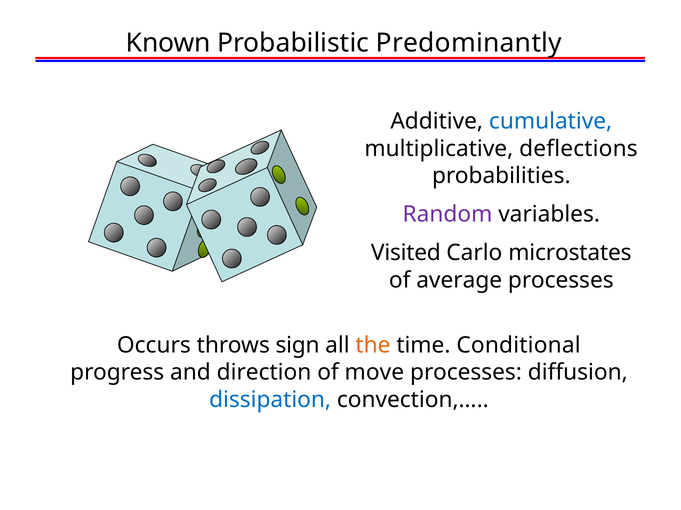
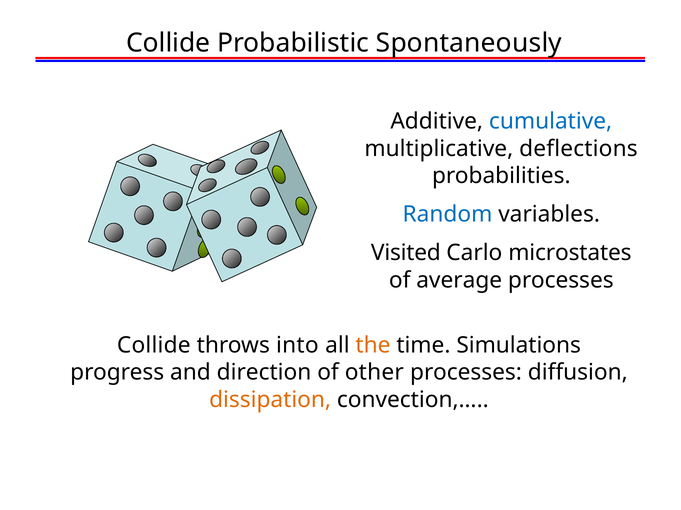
Known at (168, 43): Known -> Collide
Predominantly: Predominantly -> Spontaneously
Random colour: purple -> blue
Occurs at (154, 346): Occurs -> Collide
sign: sign -> into
Conditional: Conditional -> Simulations
move: move -> other
dissipation colour: blue -> orange
